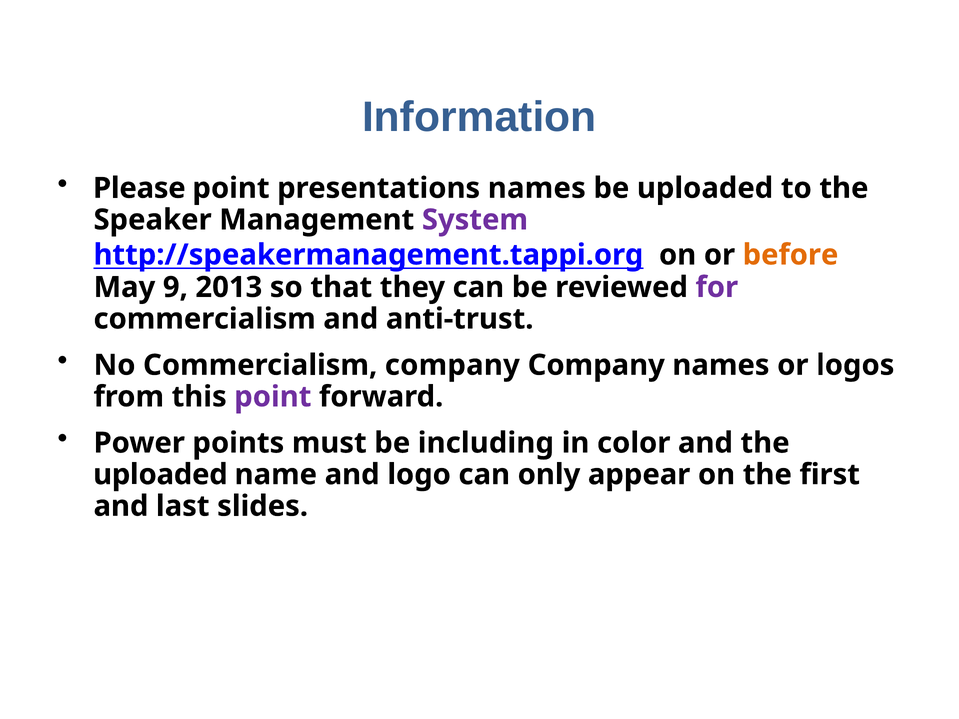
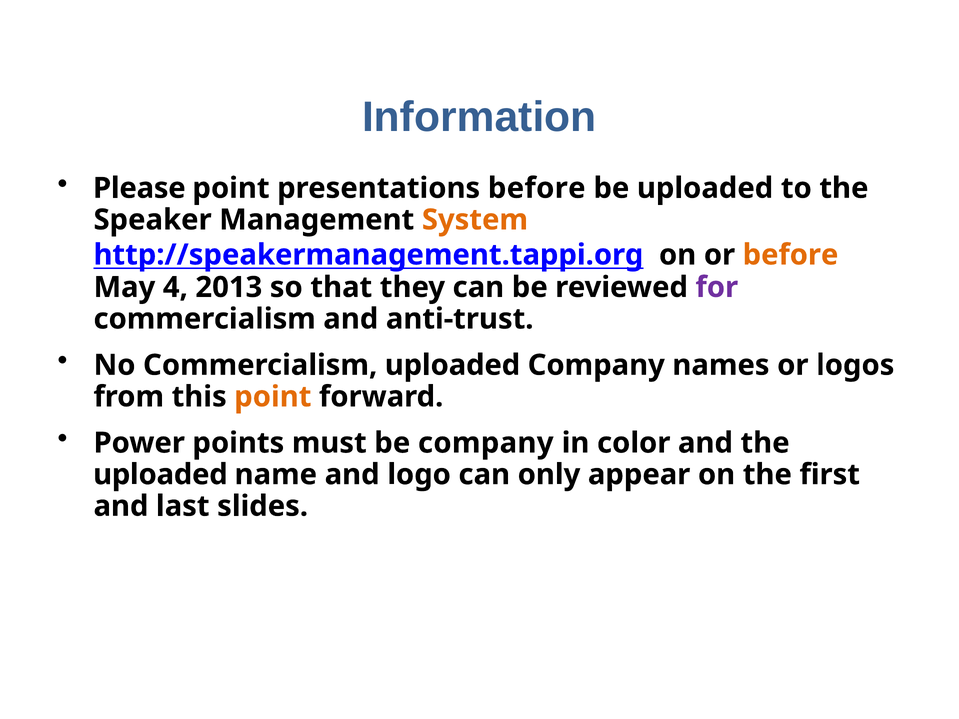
presentations names: names -> before
System colour: purple -> orange
9: 9 -> 4
Commercialism company: company -> uploaded
point at (273, 397) colour: purple -> orange
be including: including -> company
